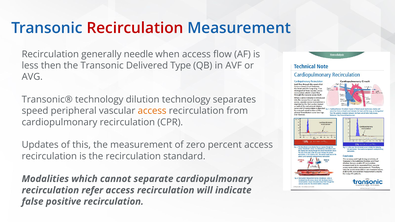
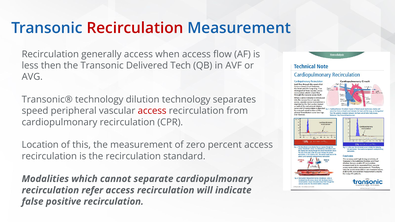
generally needle: needle -> access
Type: Type -> Tech
access at (152, 111) colour: orange -> red
Updates: Updates -> Location
